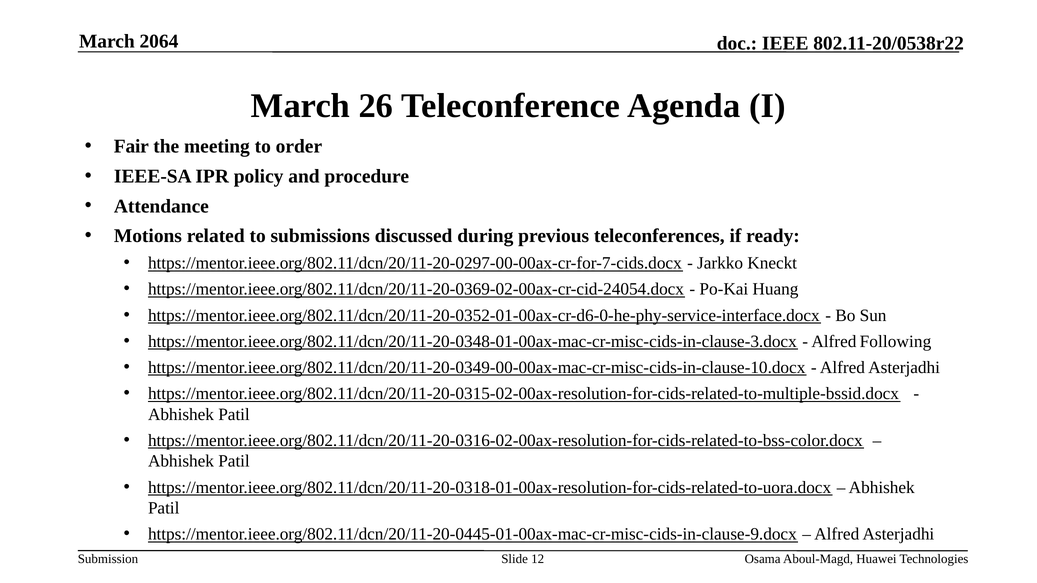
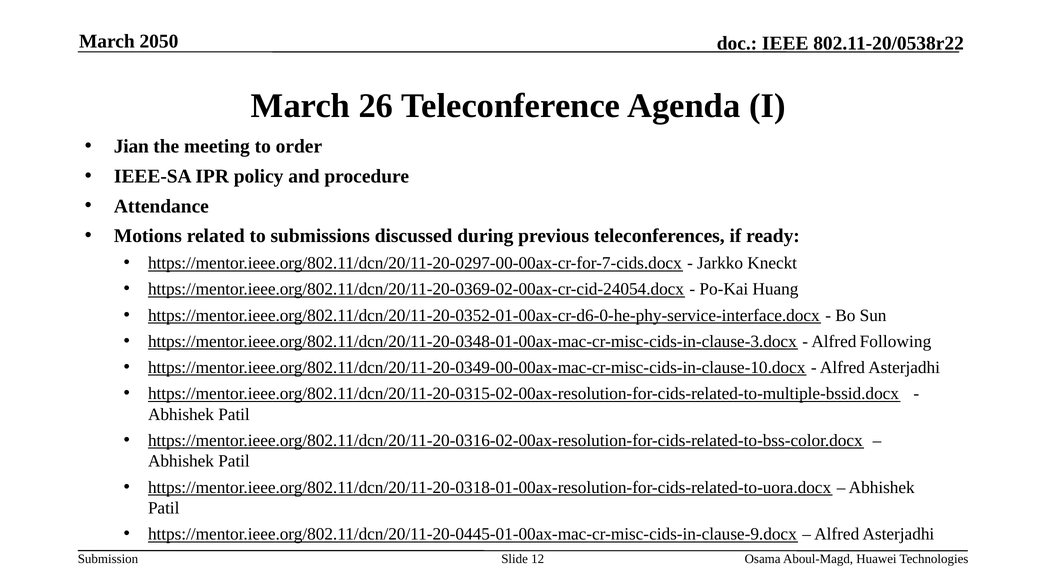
2064: 2064 -> 2050
Fair: Fair -> Jian
